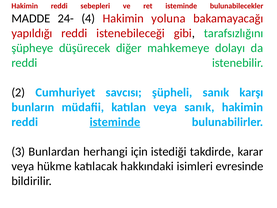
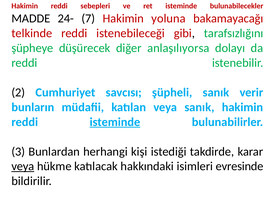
4: 4 -> 7
yapıldığı: yapıldığı -> telkinde
mahkemeye: mahkemeye -> anlaşılıyorsa
karşı: karşı -> verir
için: için -> kişi
veya at (23, 166) underline: none -> present
